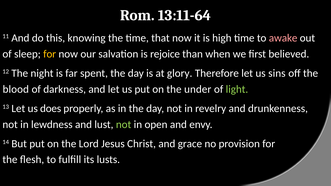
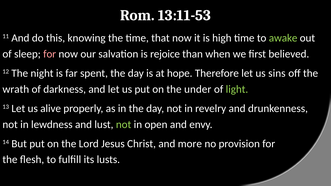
13:11-64: 13:11-64 -> 13:11-53
awake colour: pink -> light green
for at (50, 54) colour: yellow -> pink
glory: glory -> hope
blood: blood -> wrath
does: does -> alive
grace: grace -> more
